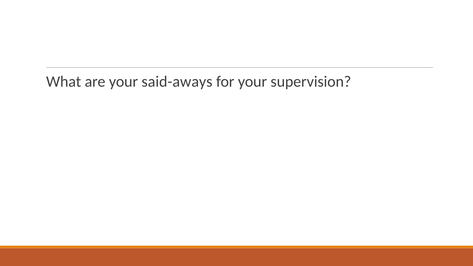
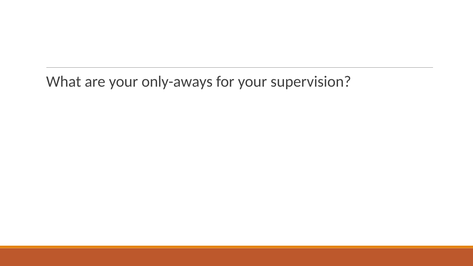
said-aways: said-aways -> only-aways
